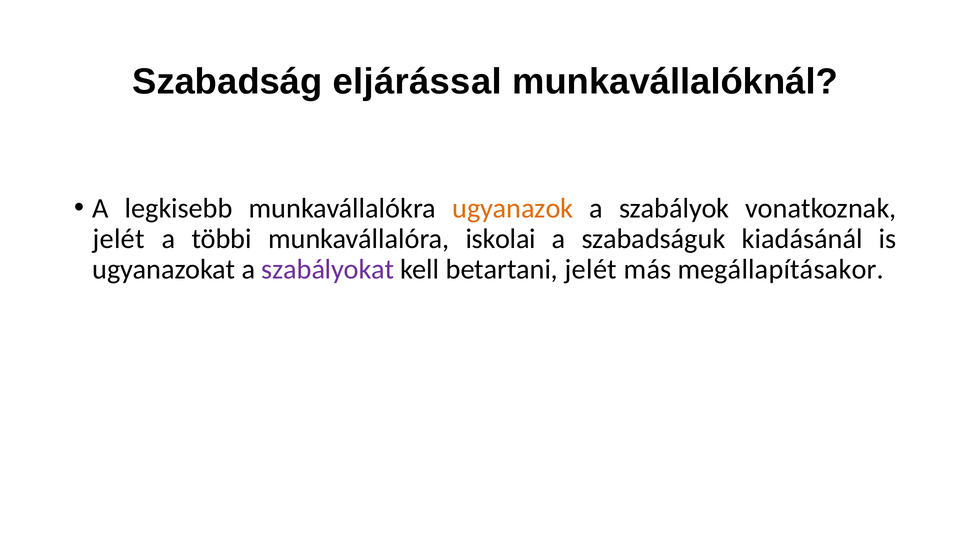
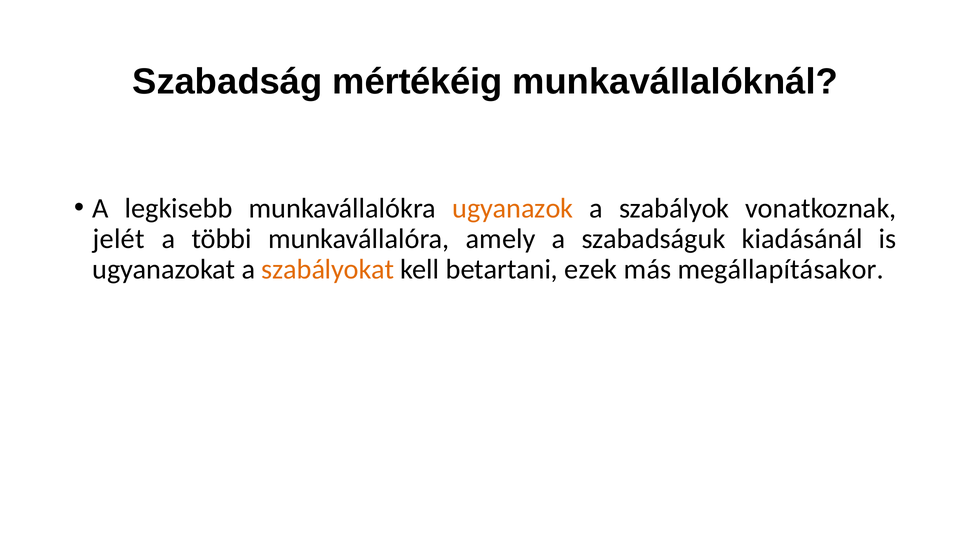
eljárással: eljárással -> mértékéig
iskolai: iskolai -> amely
szabályokat colour: purple -> orange
betartani jelét: jelét -> ezek
